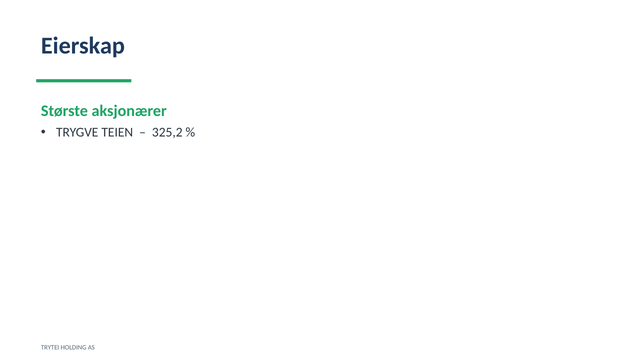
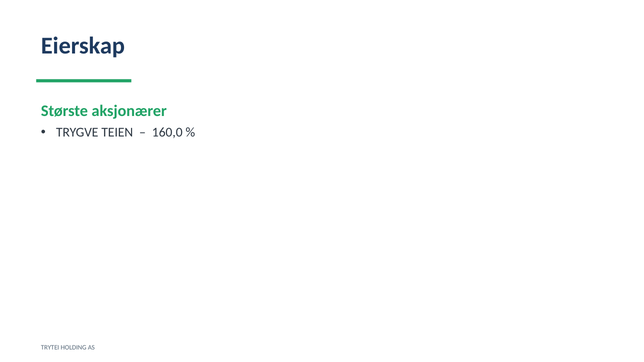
325,2: 325,2 -> 160,0
